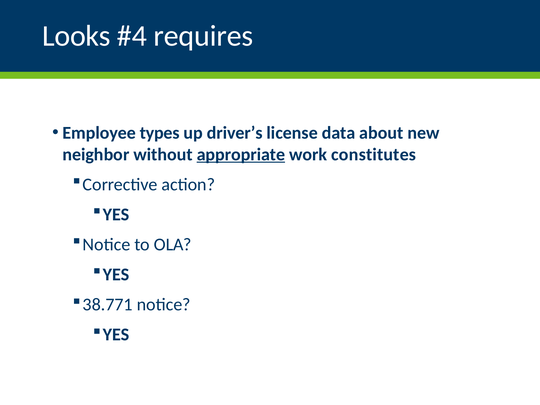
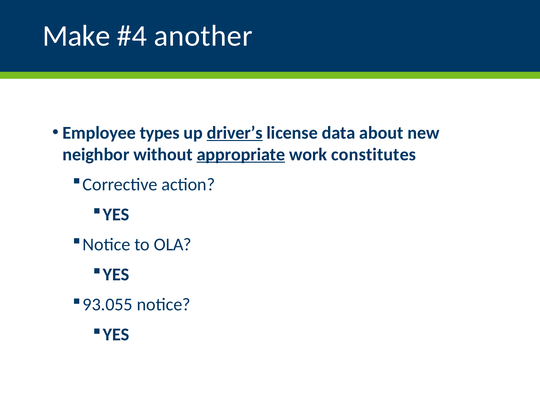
Looks: Looks -> Make
requires: requires -> another
driver’s underline: none -> present
38.771: 38.771 -> 93.055
